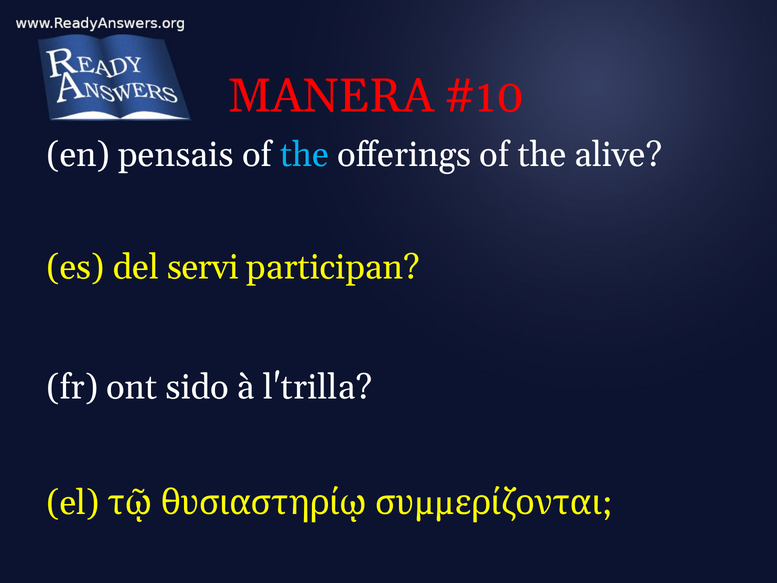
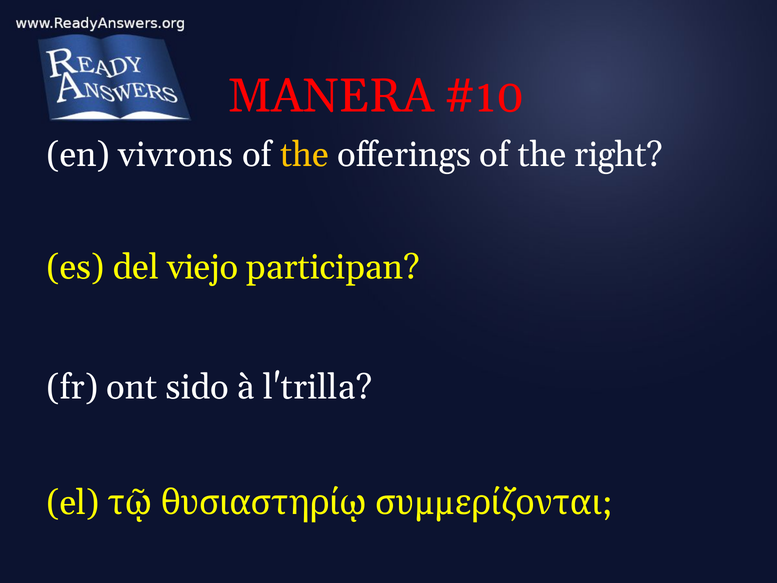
pensais: pensais -> vivrons
the at (305, 155) colour: light blue -> yellow
alive: alive -> right
servi: servi -> viejo
